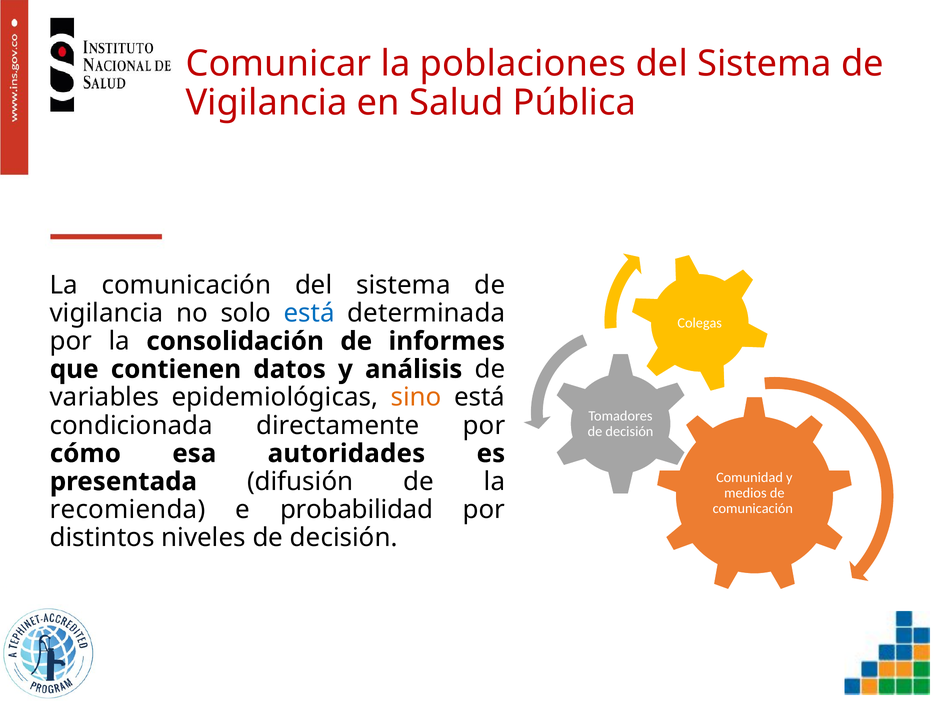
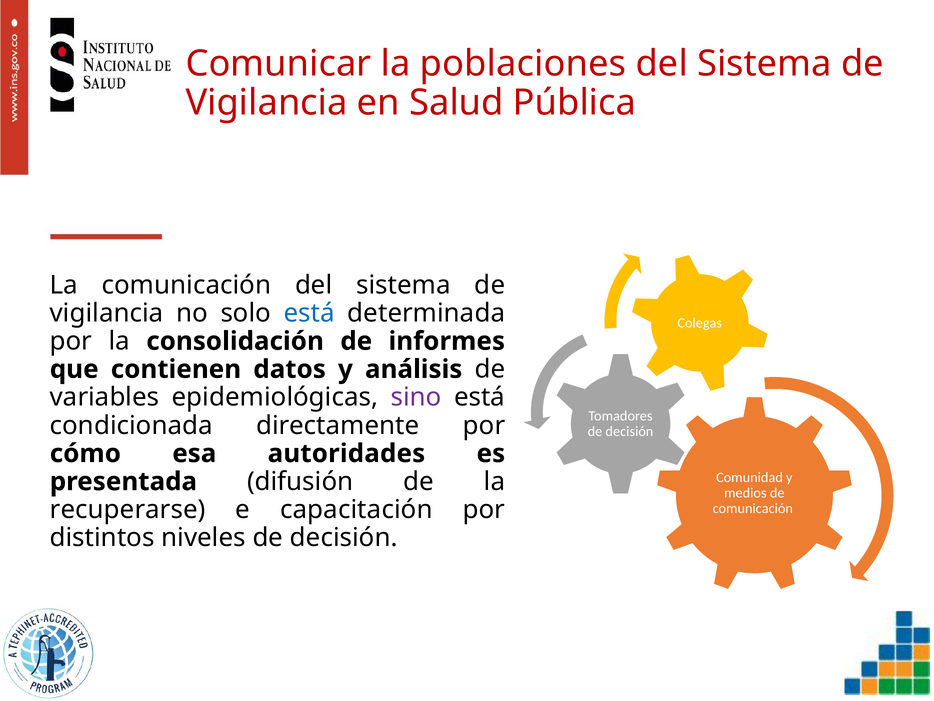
sino colour: orange -> purple
recomienda: recomienda -> recuperarse
probabilidad: probabilidad -> capacitación
